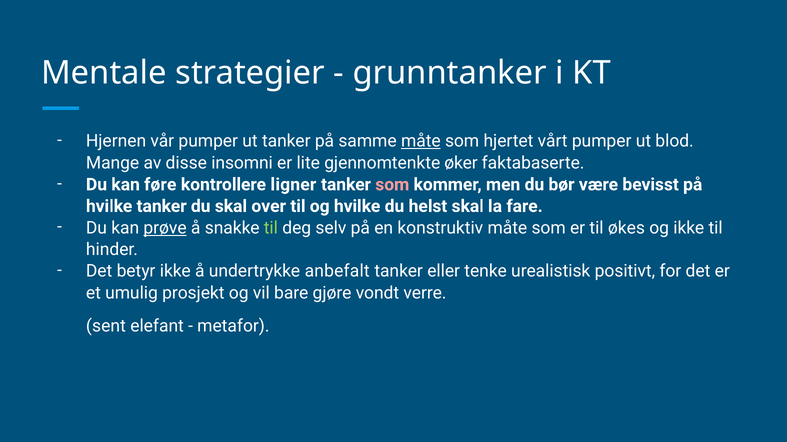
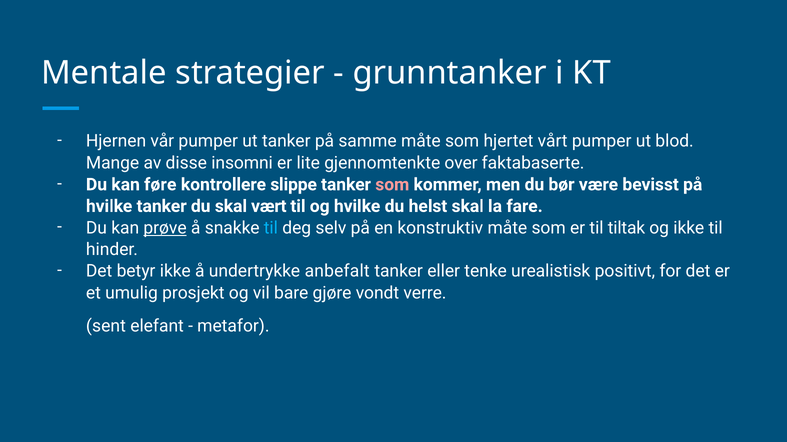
måte at (421, 141) underline: present -> none
øker: øker -> over
ligner: ligner -> slippe
over: over -> vært
til at (271, 228) colour: light green -> light blue
økes: økes -> tiltak
